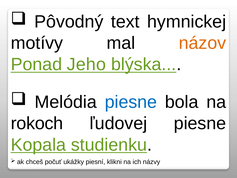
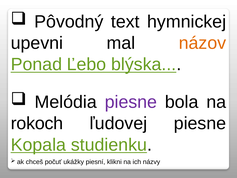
motívy: motívy -> upevni
Jeho: Jeho -> Ľebo
piesne at (131, 102) colour: blue -> purple
